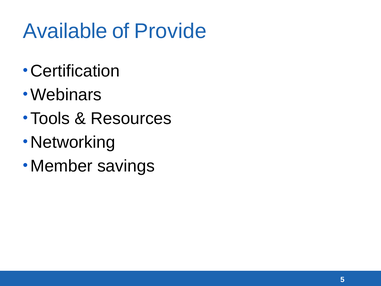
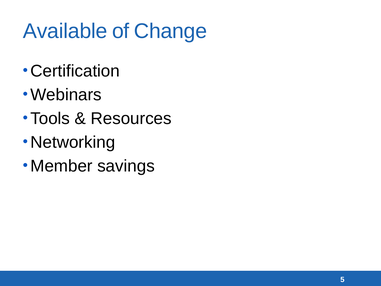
Provide: Provide -> Change
